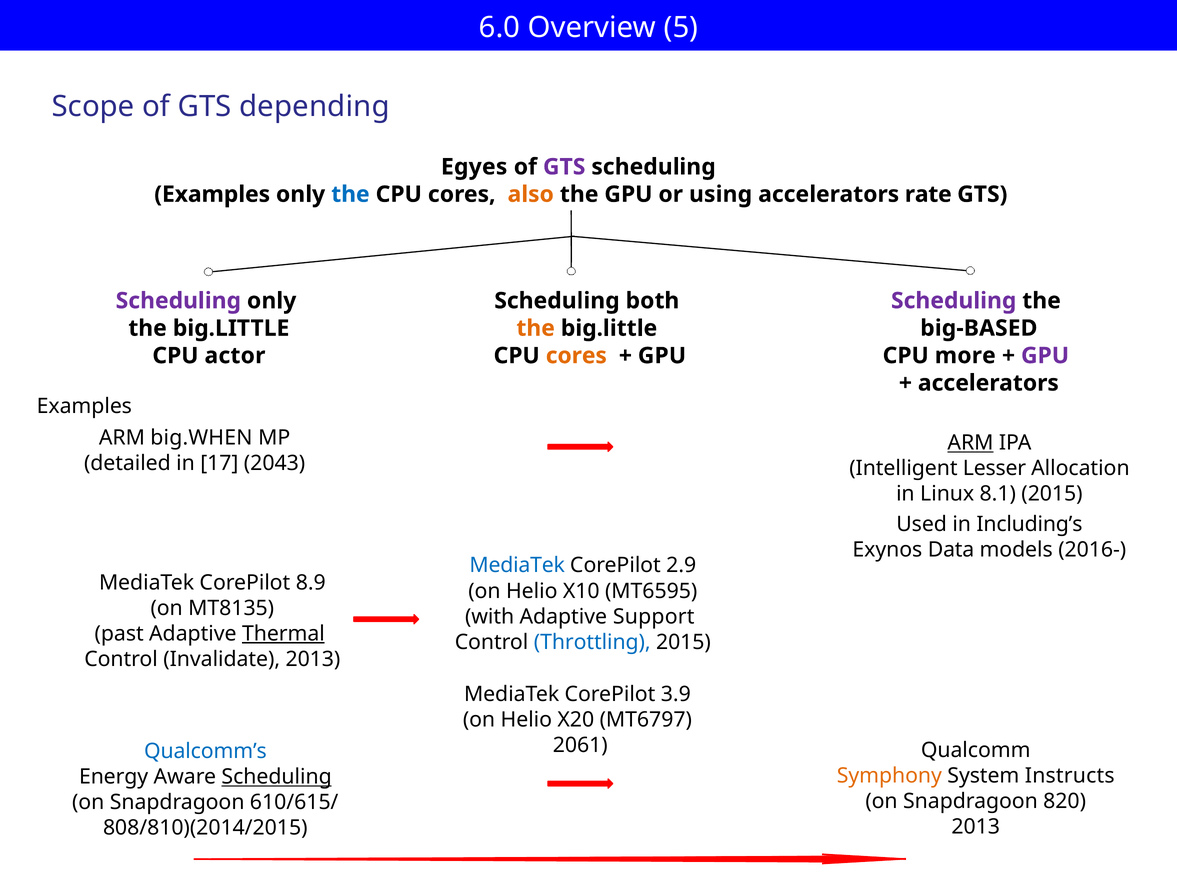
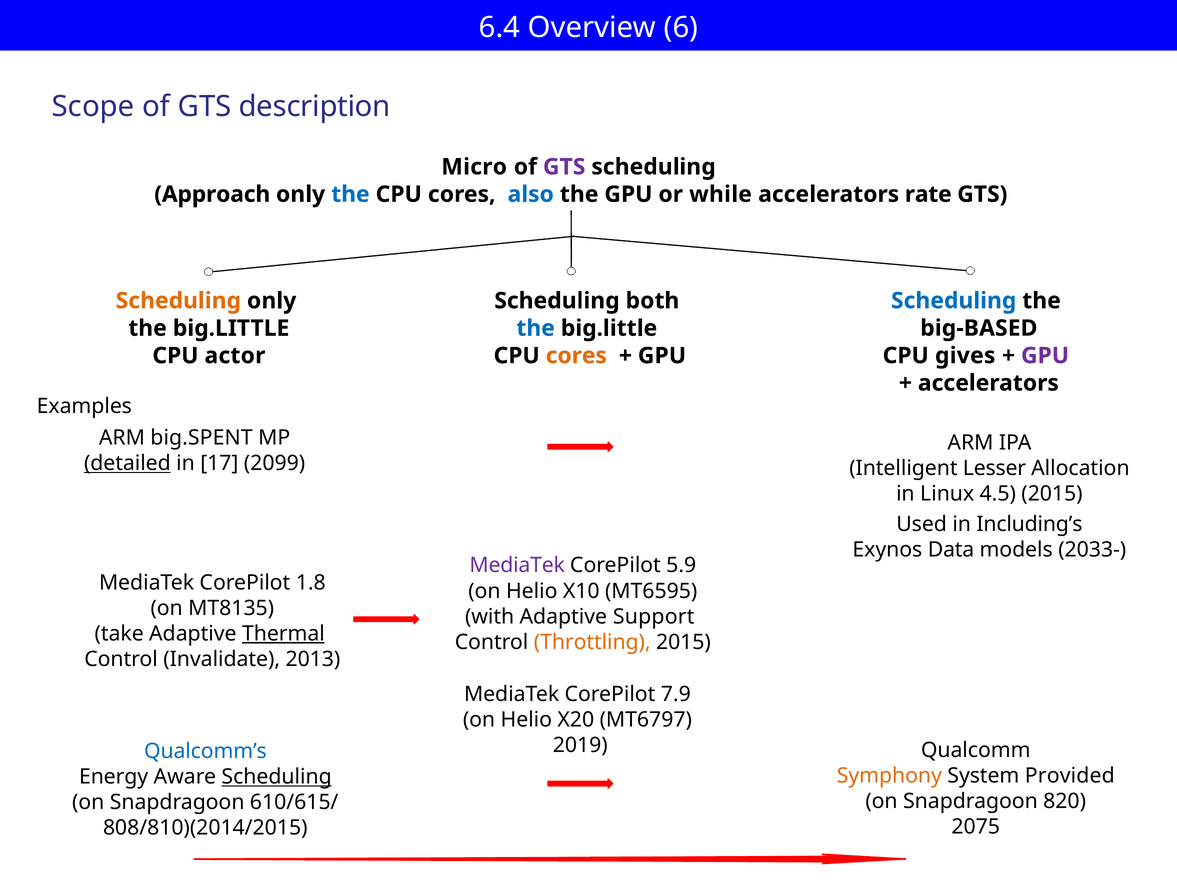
6.0: 6.0 -> 6.4
5: 5 -> 6
depending: depending -> description
Egyes: Egyes -> Micro
Examples at (212, 194): Examples -> Approach
also colour: orange -> blue
using: using -> while
Scheduling at (954, 301) colour: purple -> blue
Scheduling at (178, 301) colour: purple -> orange
the at (536, 328) colour: orange -> blue
more: more -> gives
big.WHEN: big.WHEN -> big.SPENT
ARM at (971, 443) underline: present -> none
detailed underline: none -> present
2043: 2043 -> 2099
8.1: 8.1 -> 4.5
2016-: 2016- -> 2033-
MediaTek at (517, 566) colour: blue -> purple
2.9: 2.9 -> 5.9
8.9: 8.9 -> 1.8
past: past -> take
Throttling colour: blue -> orange
3.9: 3.9 -> 7.9
2061: 2061 -> 2019
Instructs: Instructs -> Provided
2013 at (976, 828): 2013 -> 2075
